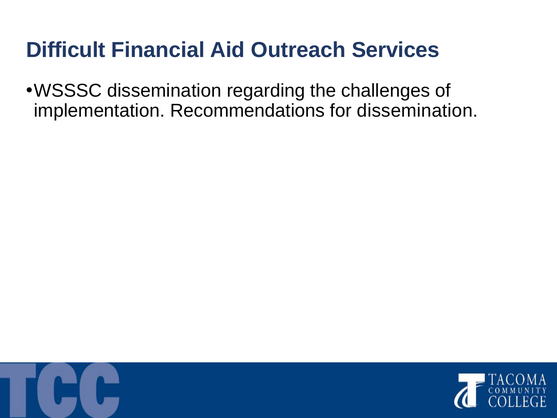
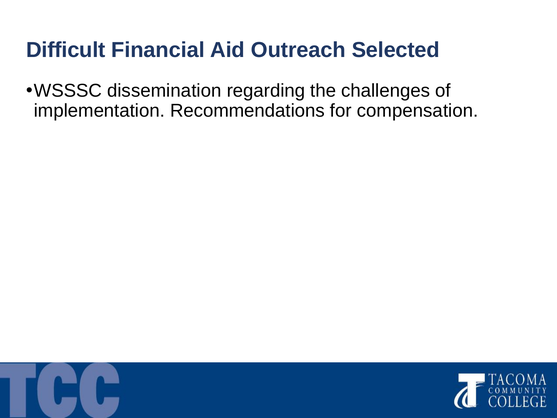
Services: Services -> Selected
for dissemination: dissemination -> compensation
